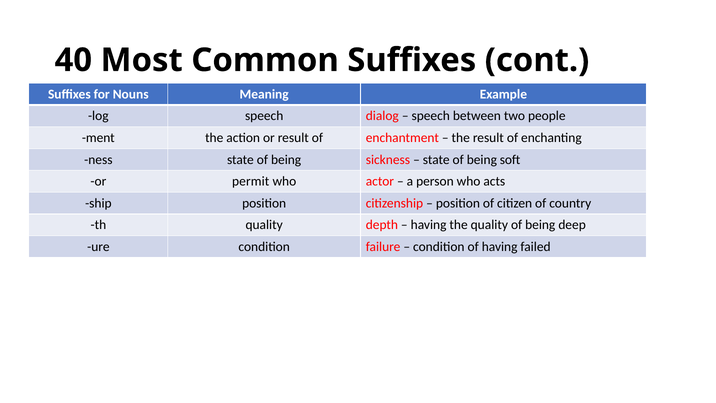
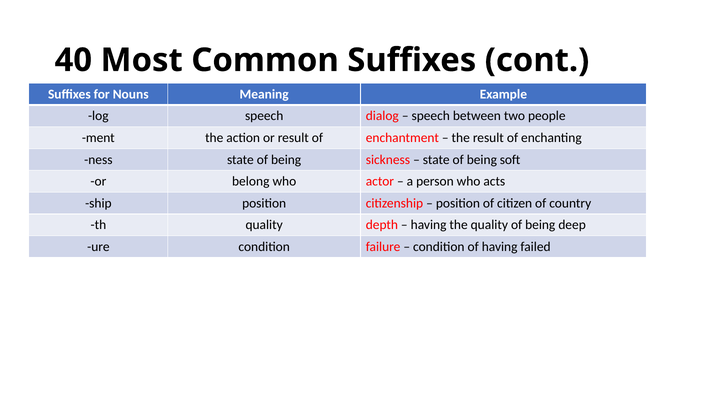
permit: permit -> belong
